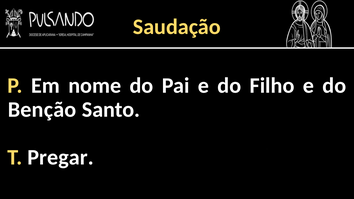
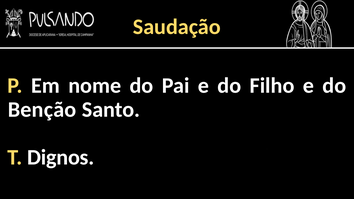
Pregar: Pregar -> Dignos
